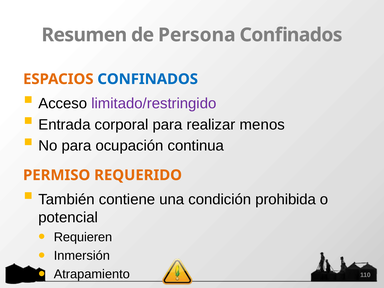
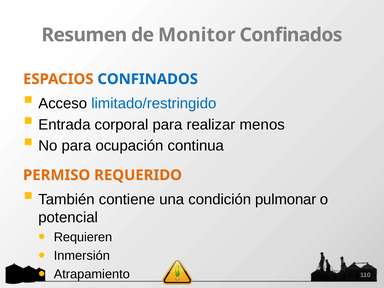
Persona: Persona -> Monitor
limitado/restringido colour: purple -> blue
prohibida: prohibida -> pulmonar
